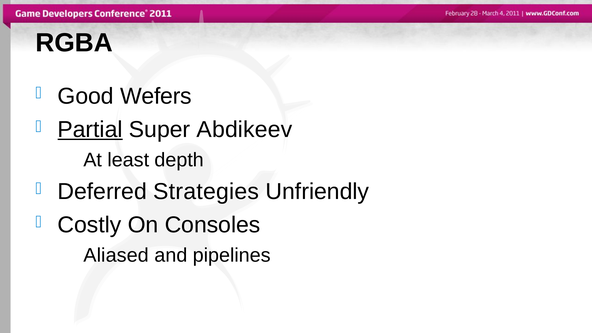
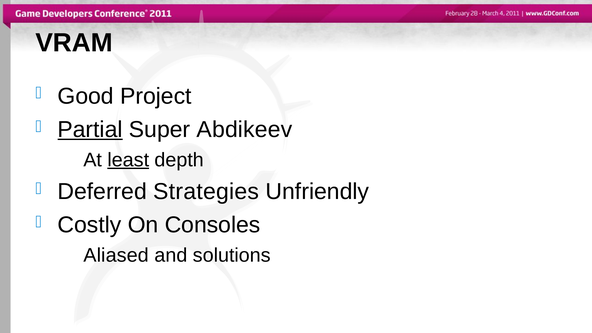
RGBA: RGBA -> VRAM
Wefers: Wefers -> Project
least underline: none -> present
pipelines: pipelines -> solutions
